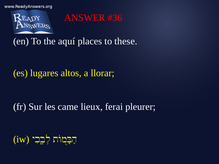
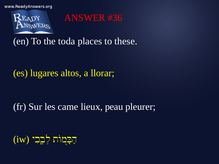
aquí: aquí -> toda
ferai: ferai -> peau
